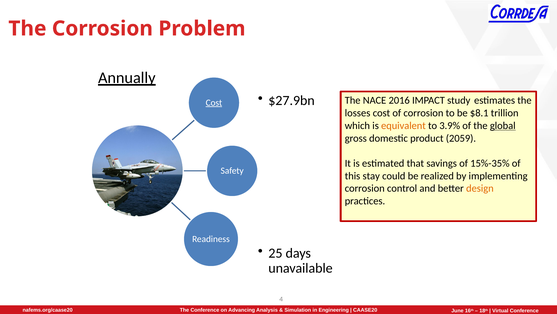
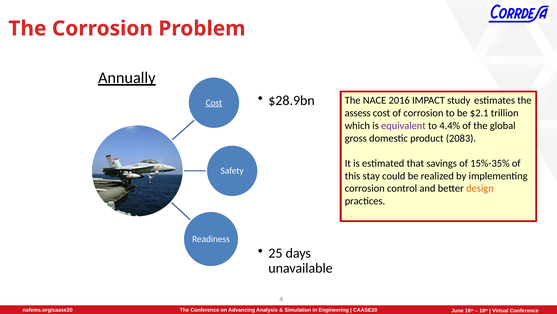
$27.9bn: $27.9bn -> $28.9bn
losses: losses -> assess
$8.1: $8.1 -> $2.1
equivalent colour: orange -> purple
3.9%: 3.9% -> 4.4%
global underline: present -> none
2059: 2059 -> 2083
